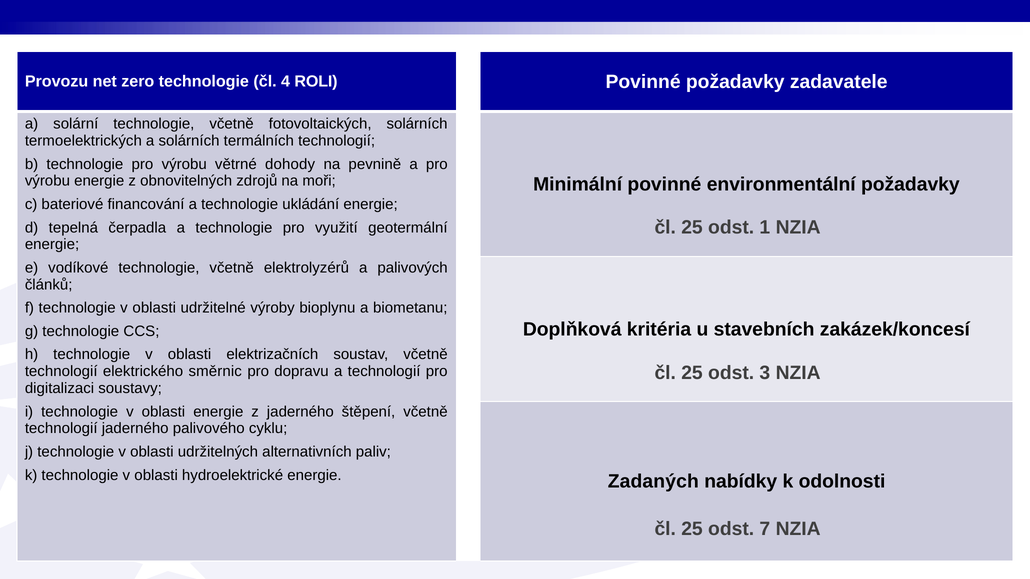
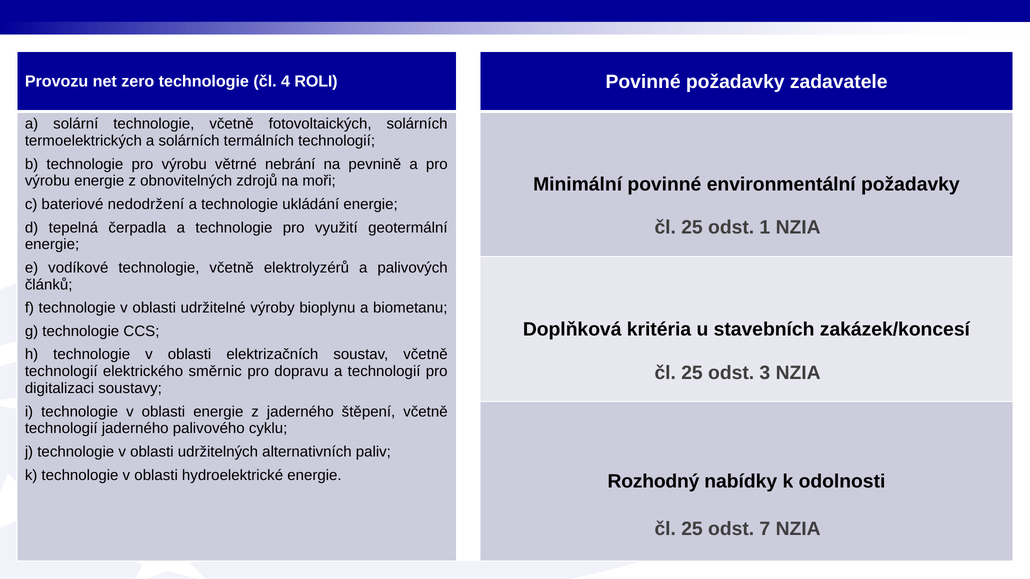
dohody: dohody -> nebrání
financování: financování -> nedodržení
Zadaných: Zadaných -> Rozhodný
